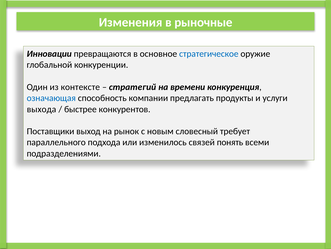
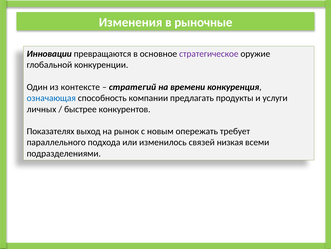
стратегическое colour: blue -> purple
выхода: выхода -> личных
Поставщики: Поставщики -> Показателях
словесный: словесный -> опережать
понять: понять -> низкая
